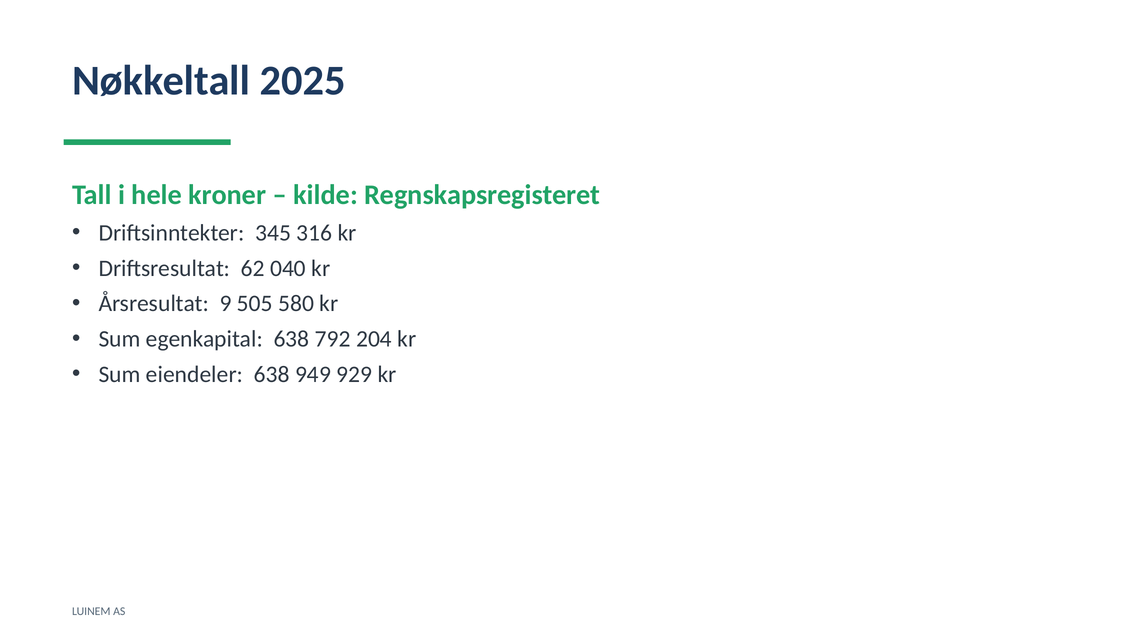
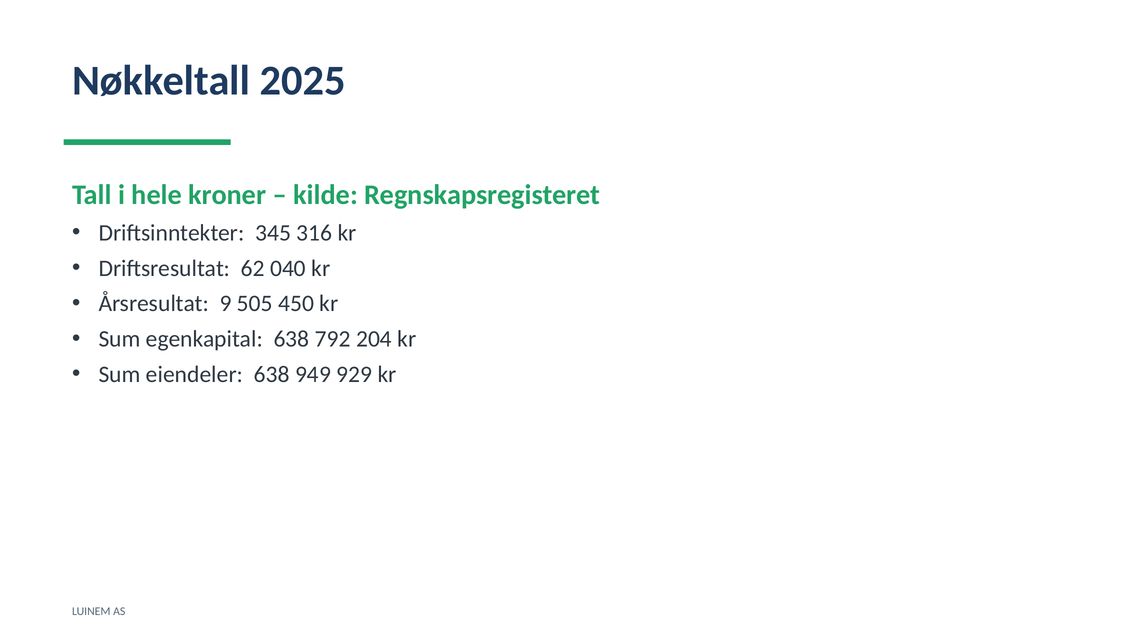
580: 580 -> 450
